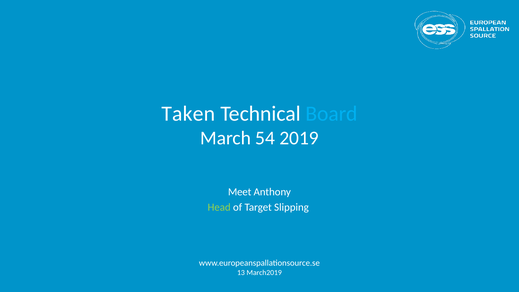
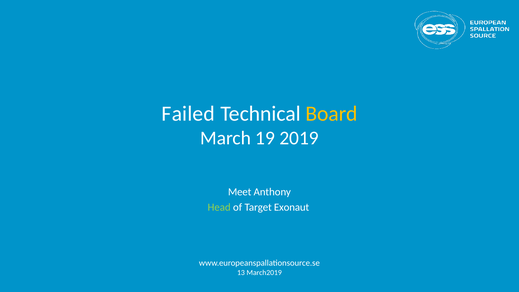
Taken: Taken -> Failed
Board colour: light blue -> yellow
54: 54 -> 19
Slipping: Slipping -> Exonaut
